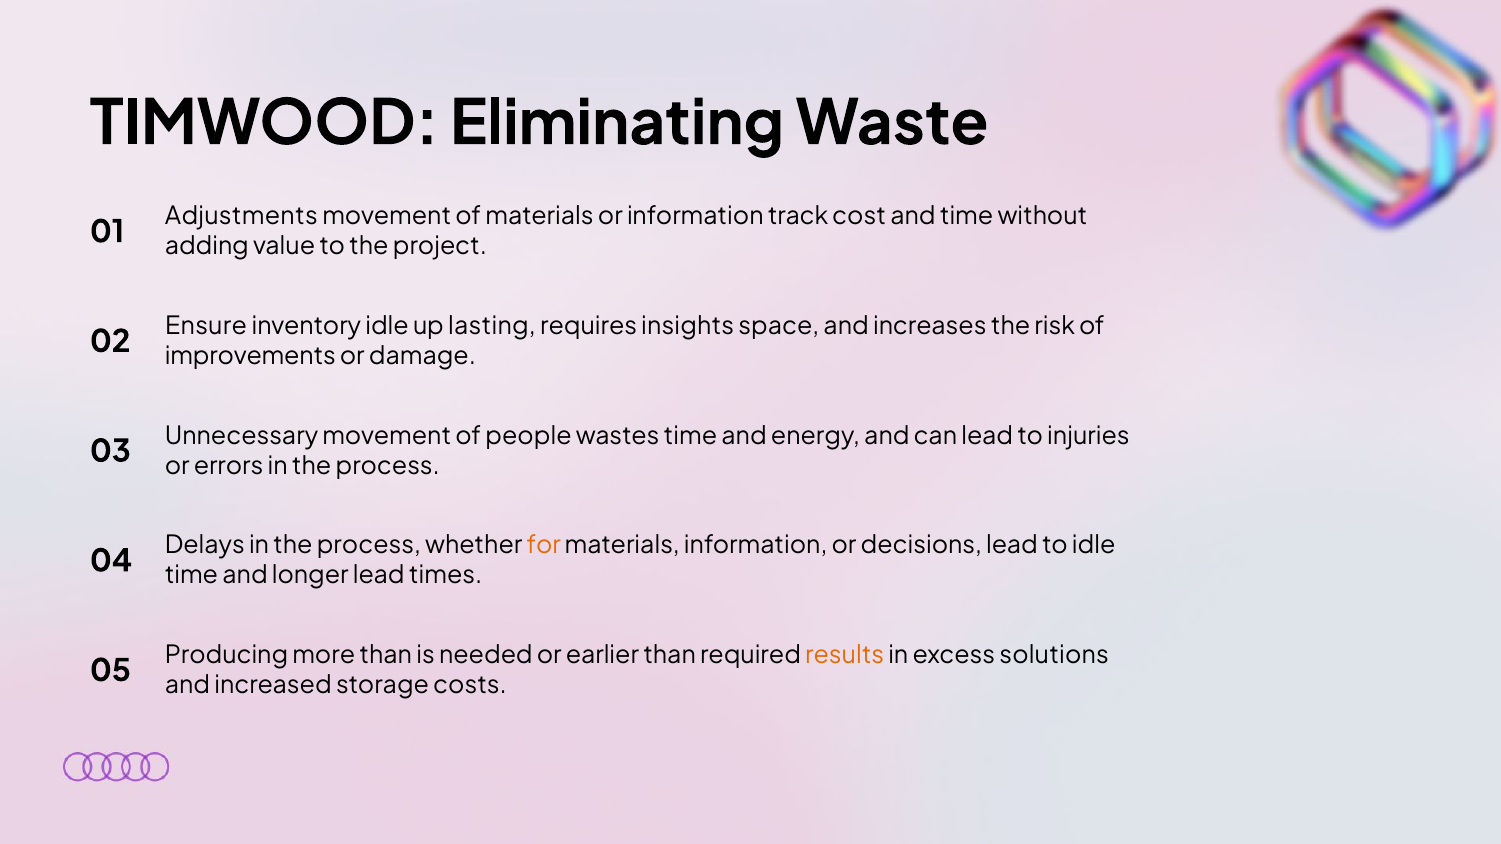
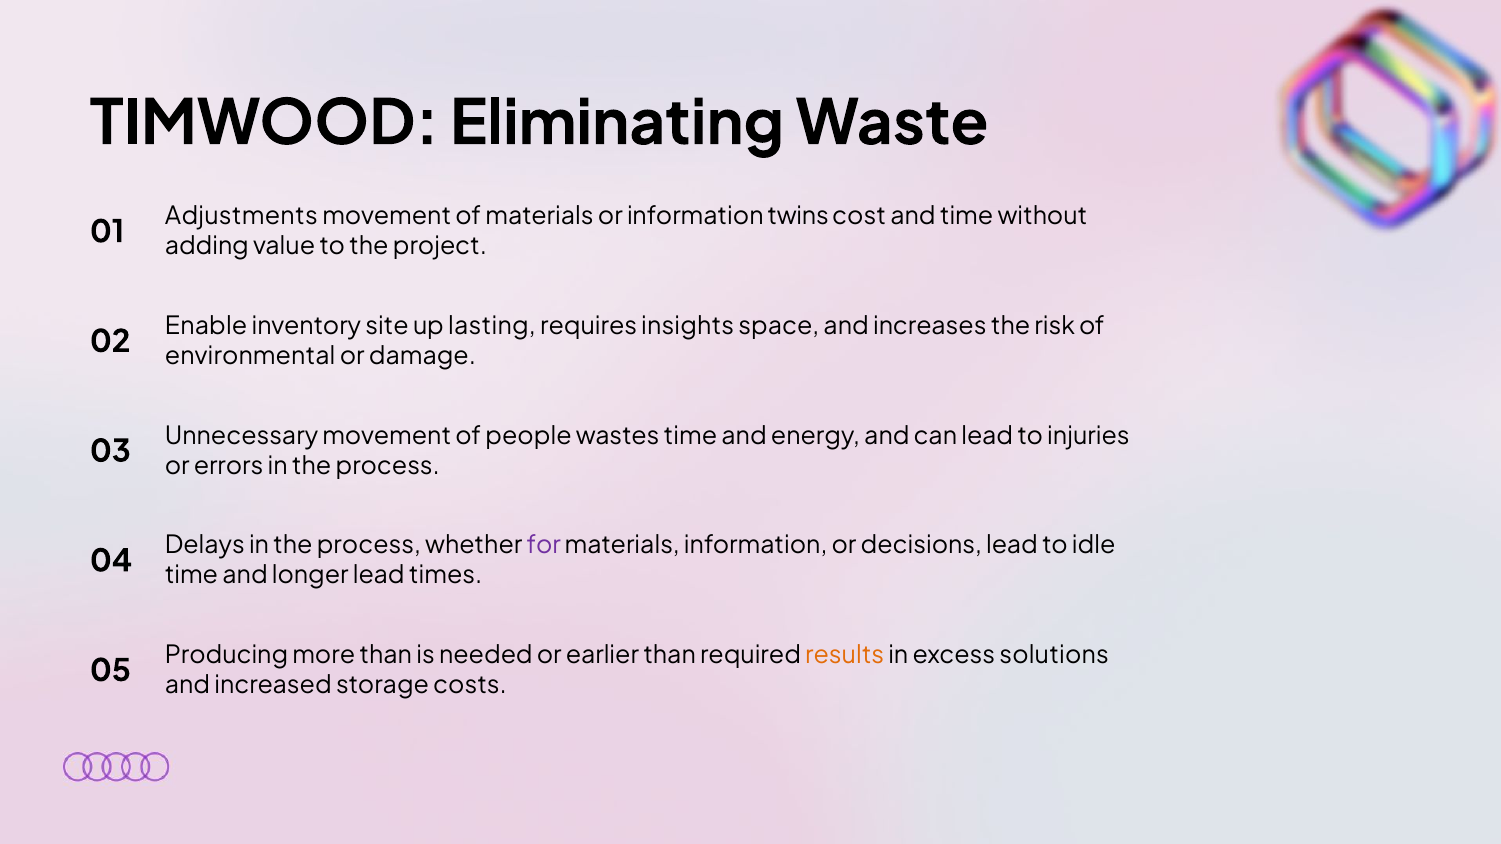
track: track -> twins
Ensure: Ensure -> Enable
inventory idle: idle -> site
improvements: improvements -> environmental
for colour: orange -> purple
